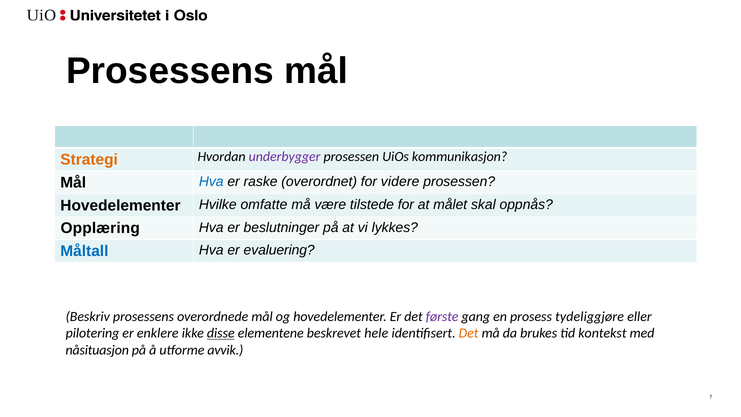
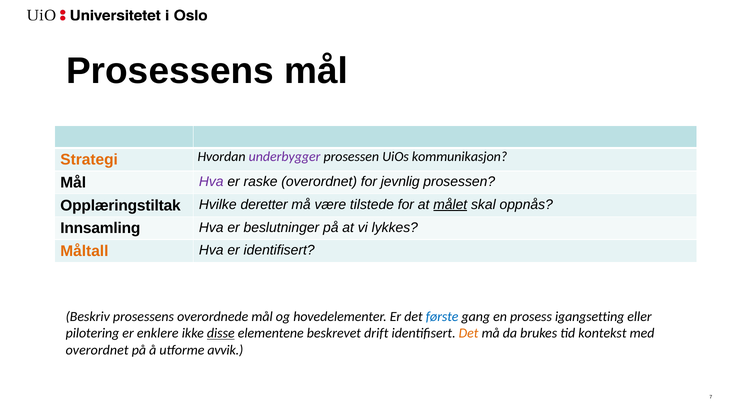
Hva at (211, 182) colour: blue -> purple
videre: videre -> jevnlig
Hovedelementer at (120, 205): Hovedelementer -> Opplæringstiltak
omfatte: omfatte -> deretter
målet underline: none -> present
Opplæring: Opplæring -> Innsamling
Måltall colour: blue -> orange
er evaluering: evaluering -> identifisert
første colour: purple -> blue
tydeliggjøre: tydeliggjøre -> igangsetting
hele: hele -> drift
nåsituasjon at (97, 350): nåsituasjon -> overordnet
